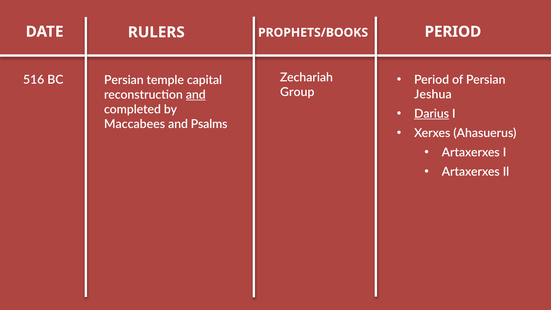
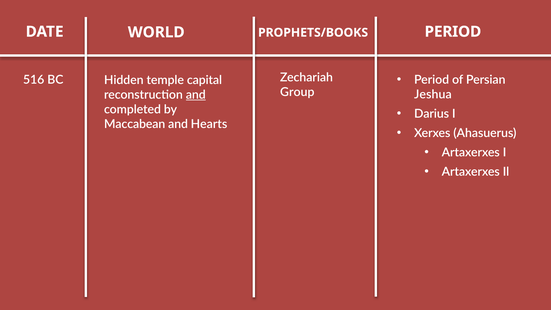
RULERS: RULERS -> WORLD
BC Persian: Persian -> Hidden
Darius underline: present -> none
Maccabees: Maccabees -> Maccabean
Psalms: Psalms -> Hearts
